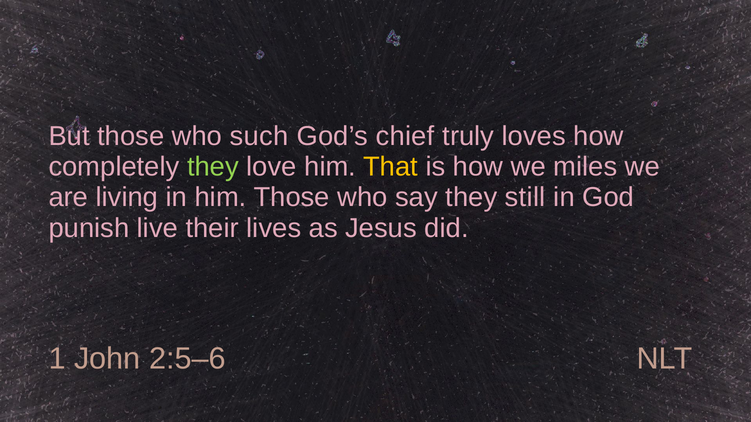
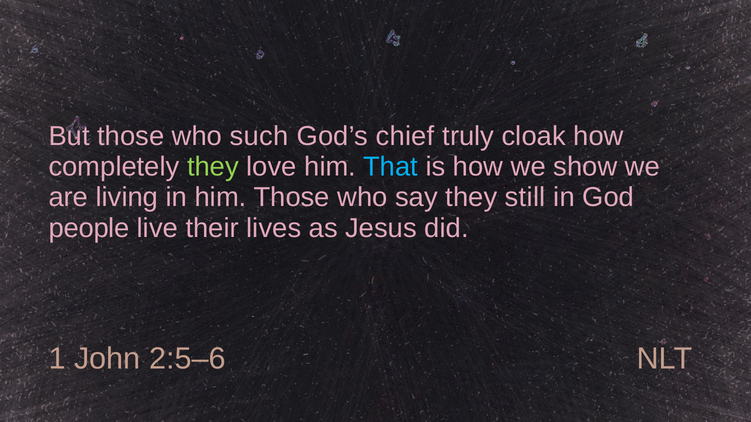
loves: loves -> cloak
That colour: yellow -> light blue
miles: miles -> show
punish: punish -> people
